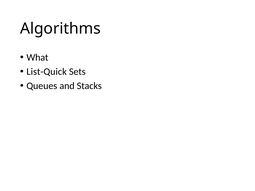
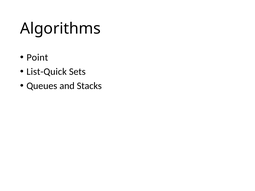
What: What -> Point
